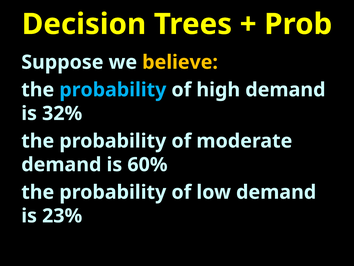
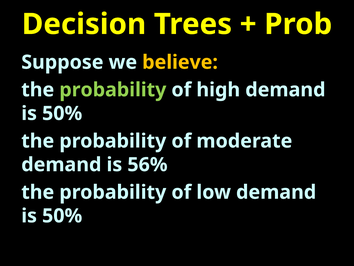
probability at (113, 90) colour: light blue -> light green
32% at (62, 113): 32% -> 50%
60%: 60% -> 56%
23% at (62, 216): 23% -> 50%
